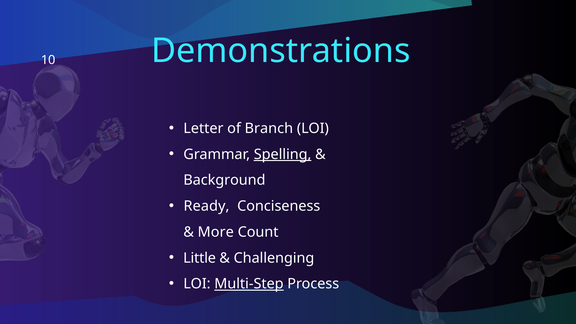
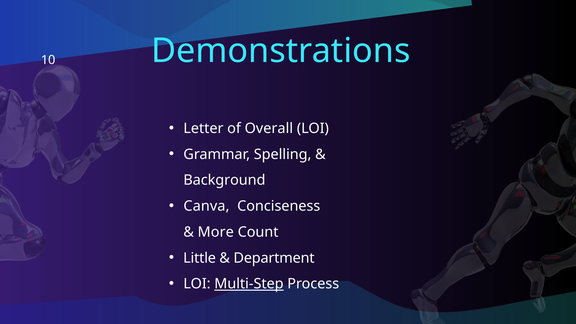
Branch: Branch -> Overall
Spelling underline: present -> none
Ready: Ready -> Canva
Challenging: Challenging -> Department
